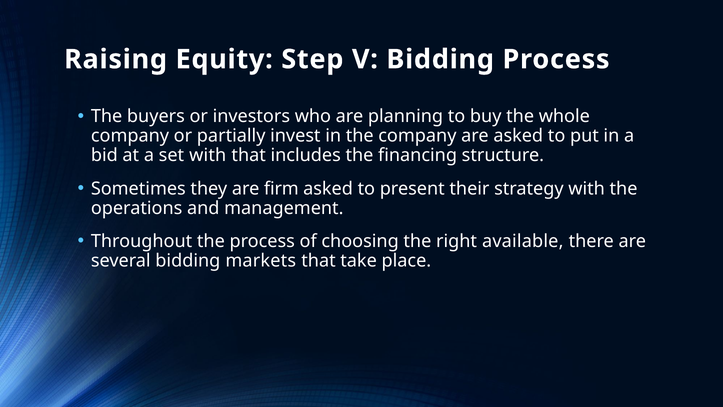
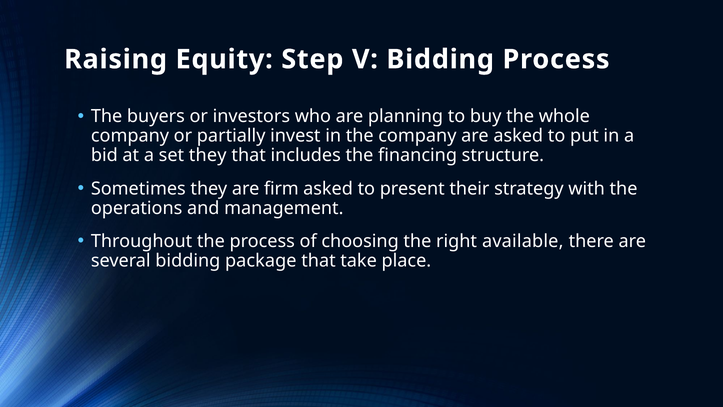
set with: with -> they
markets: markets -> package
